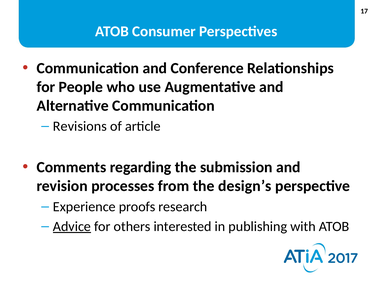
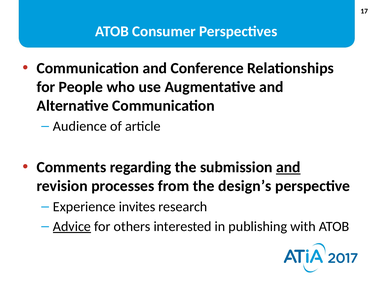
Revisions: Revisions -> Audience
and at (288, 167) underline: none -> present
proofs: proofs -> invites
